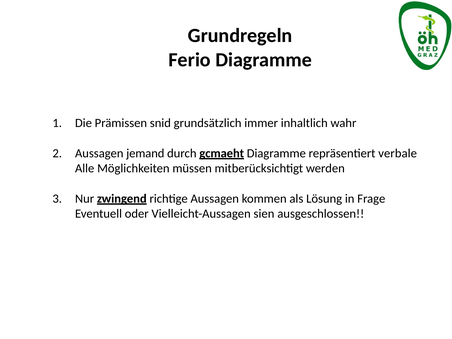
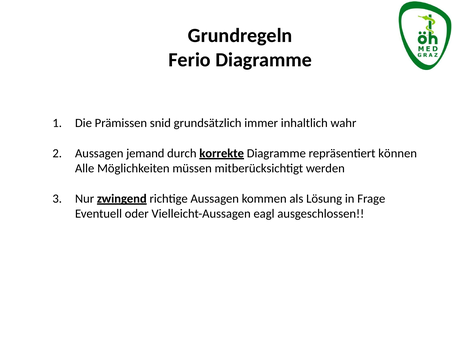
gcmaeht: gcmaeht -> korrekte
verbale: verbale -> können
sien: sien -> eagl
